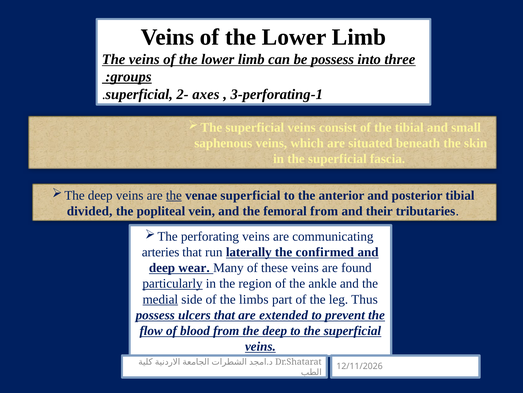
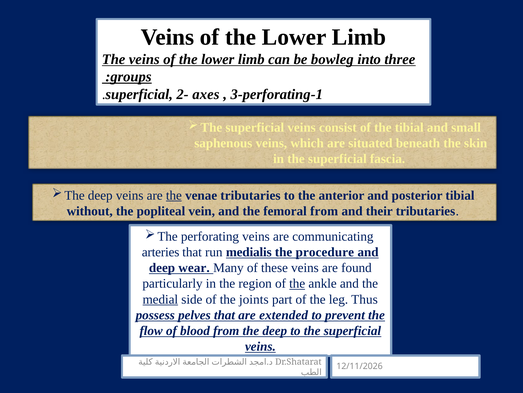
be possess: possess -> bowleg
venae superficial: superficial -> tributaries
divided: divided -> without
laterally: laterally -> medialis
confirmed: confirmed -> procedure
particularly underline: present -> none
the at (297, 283) underline: none -> present
limbs: limbs -> joints
ulcers: ulcers -> pelves
